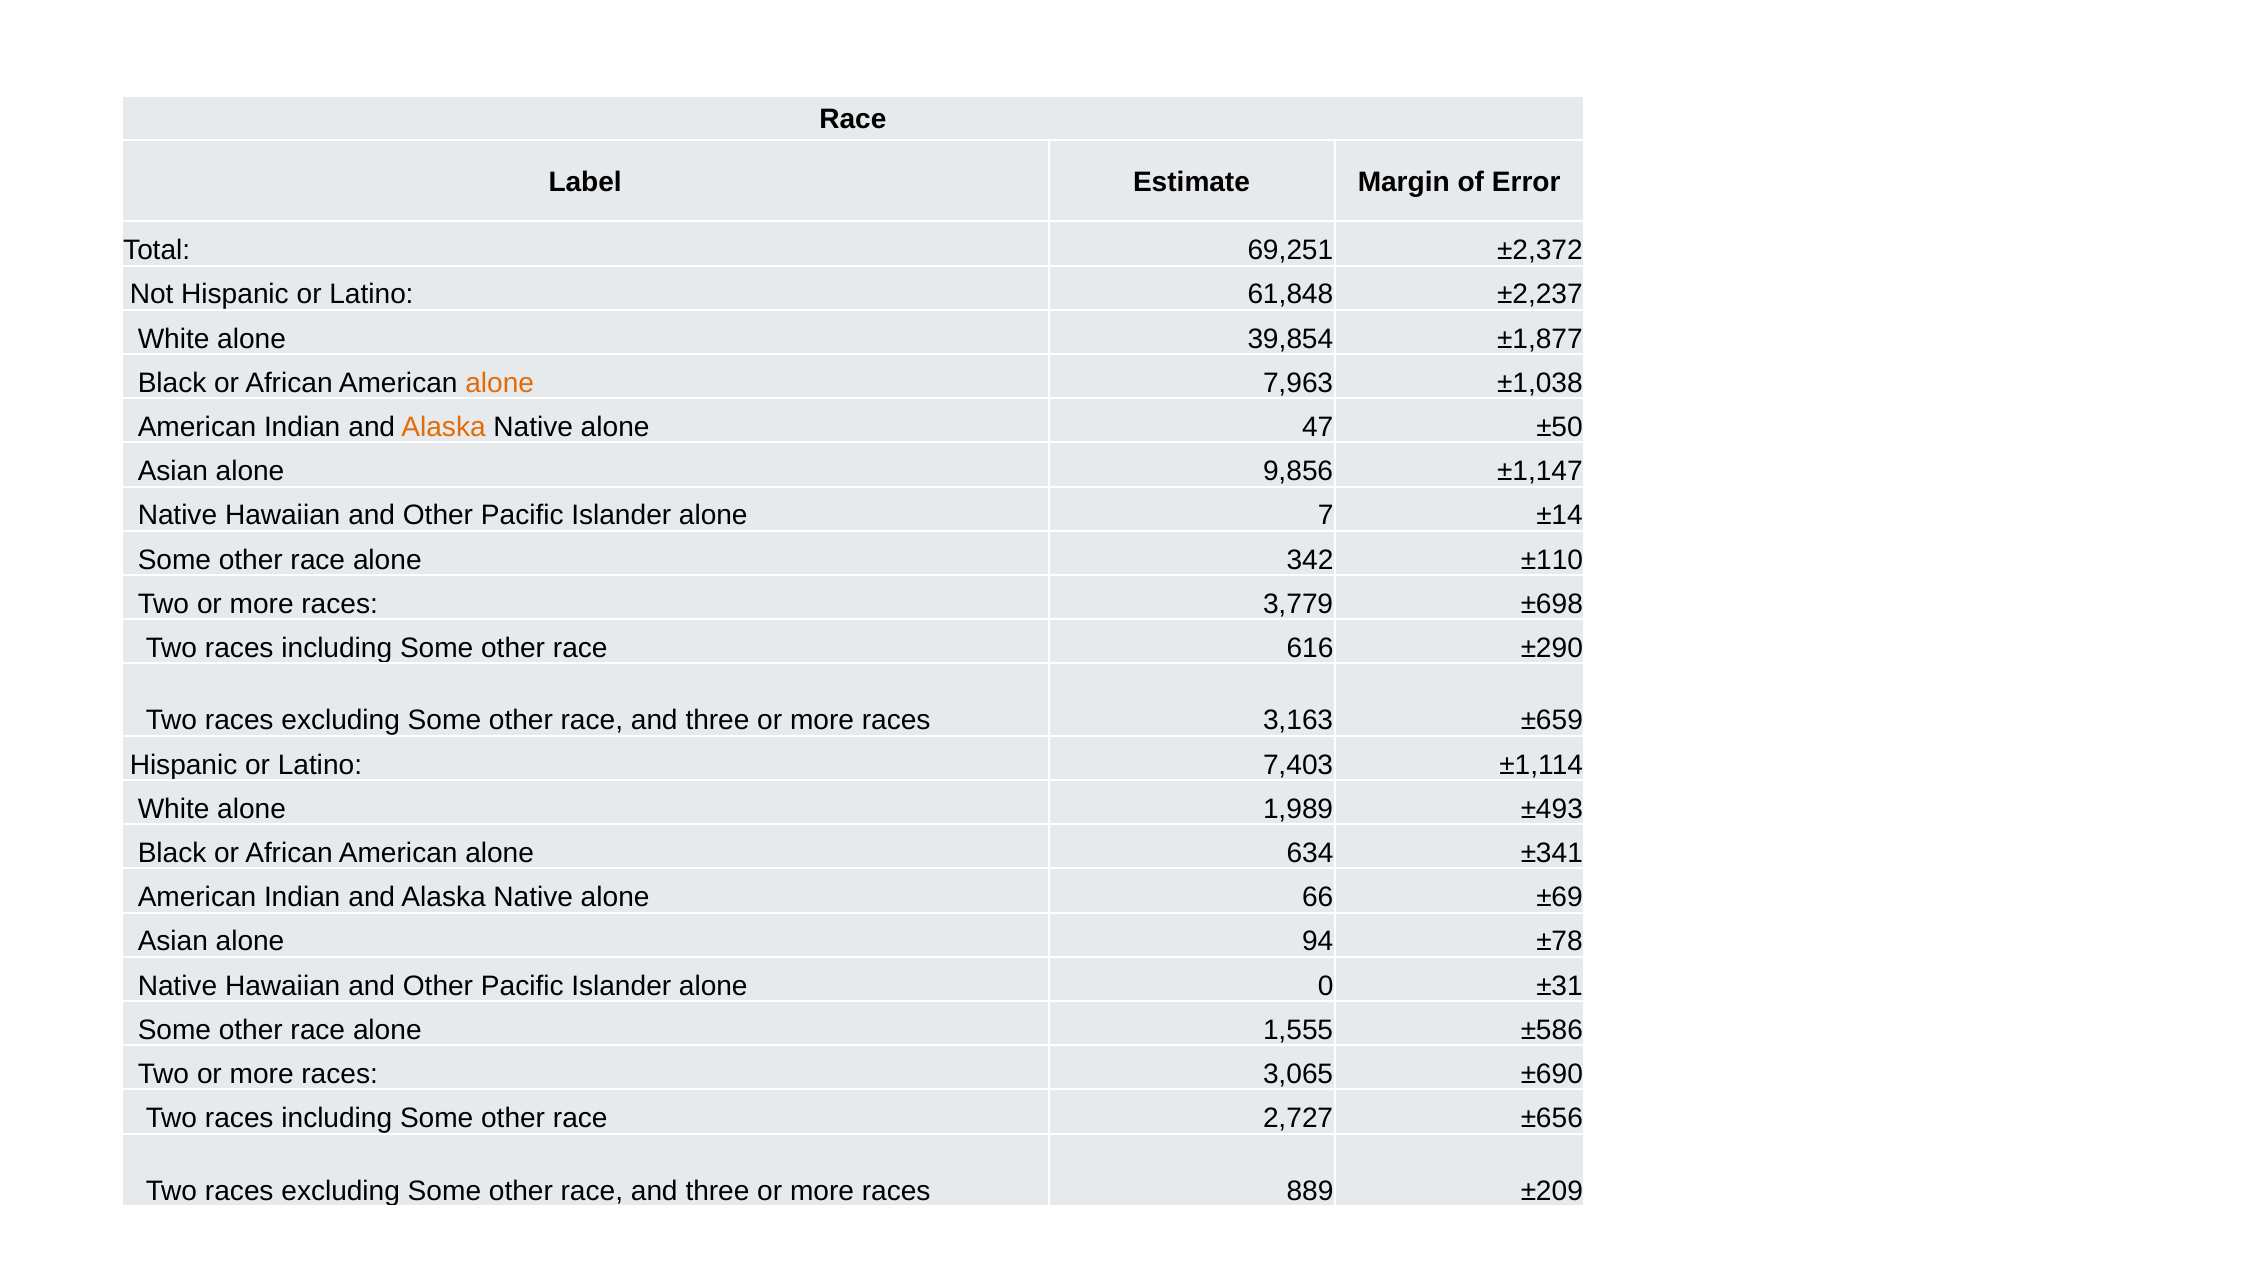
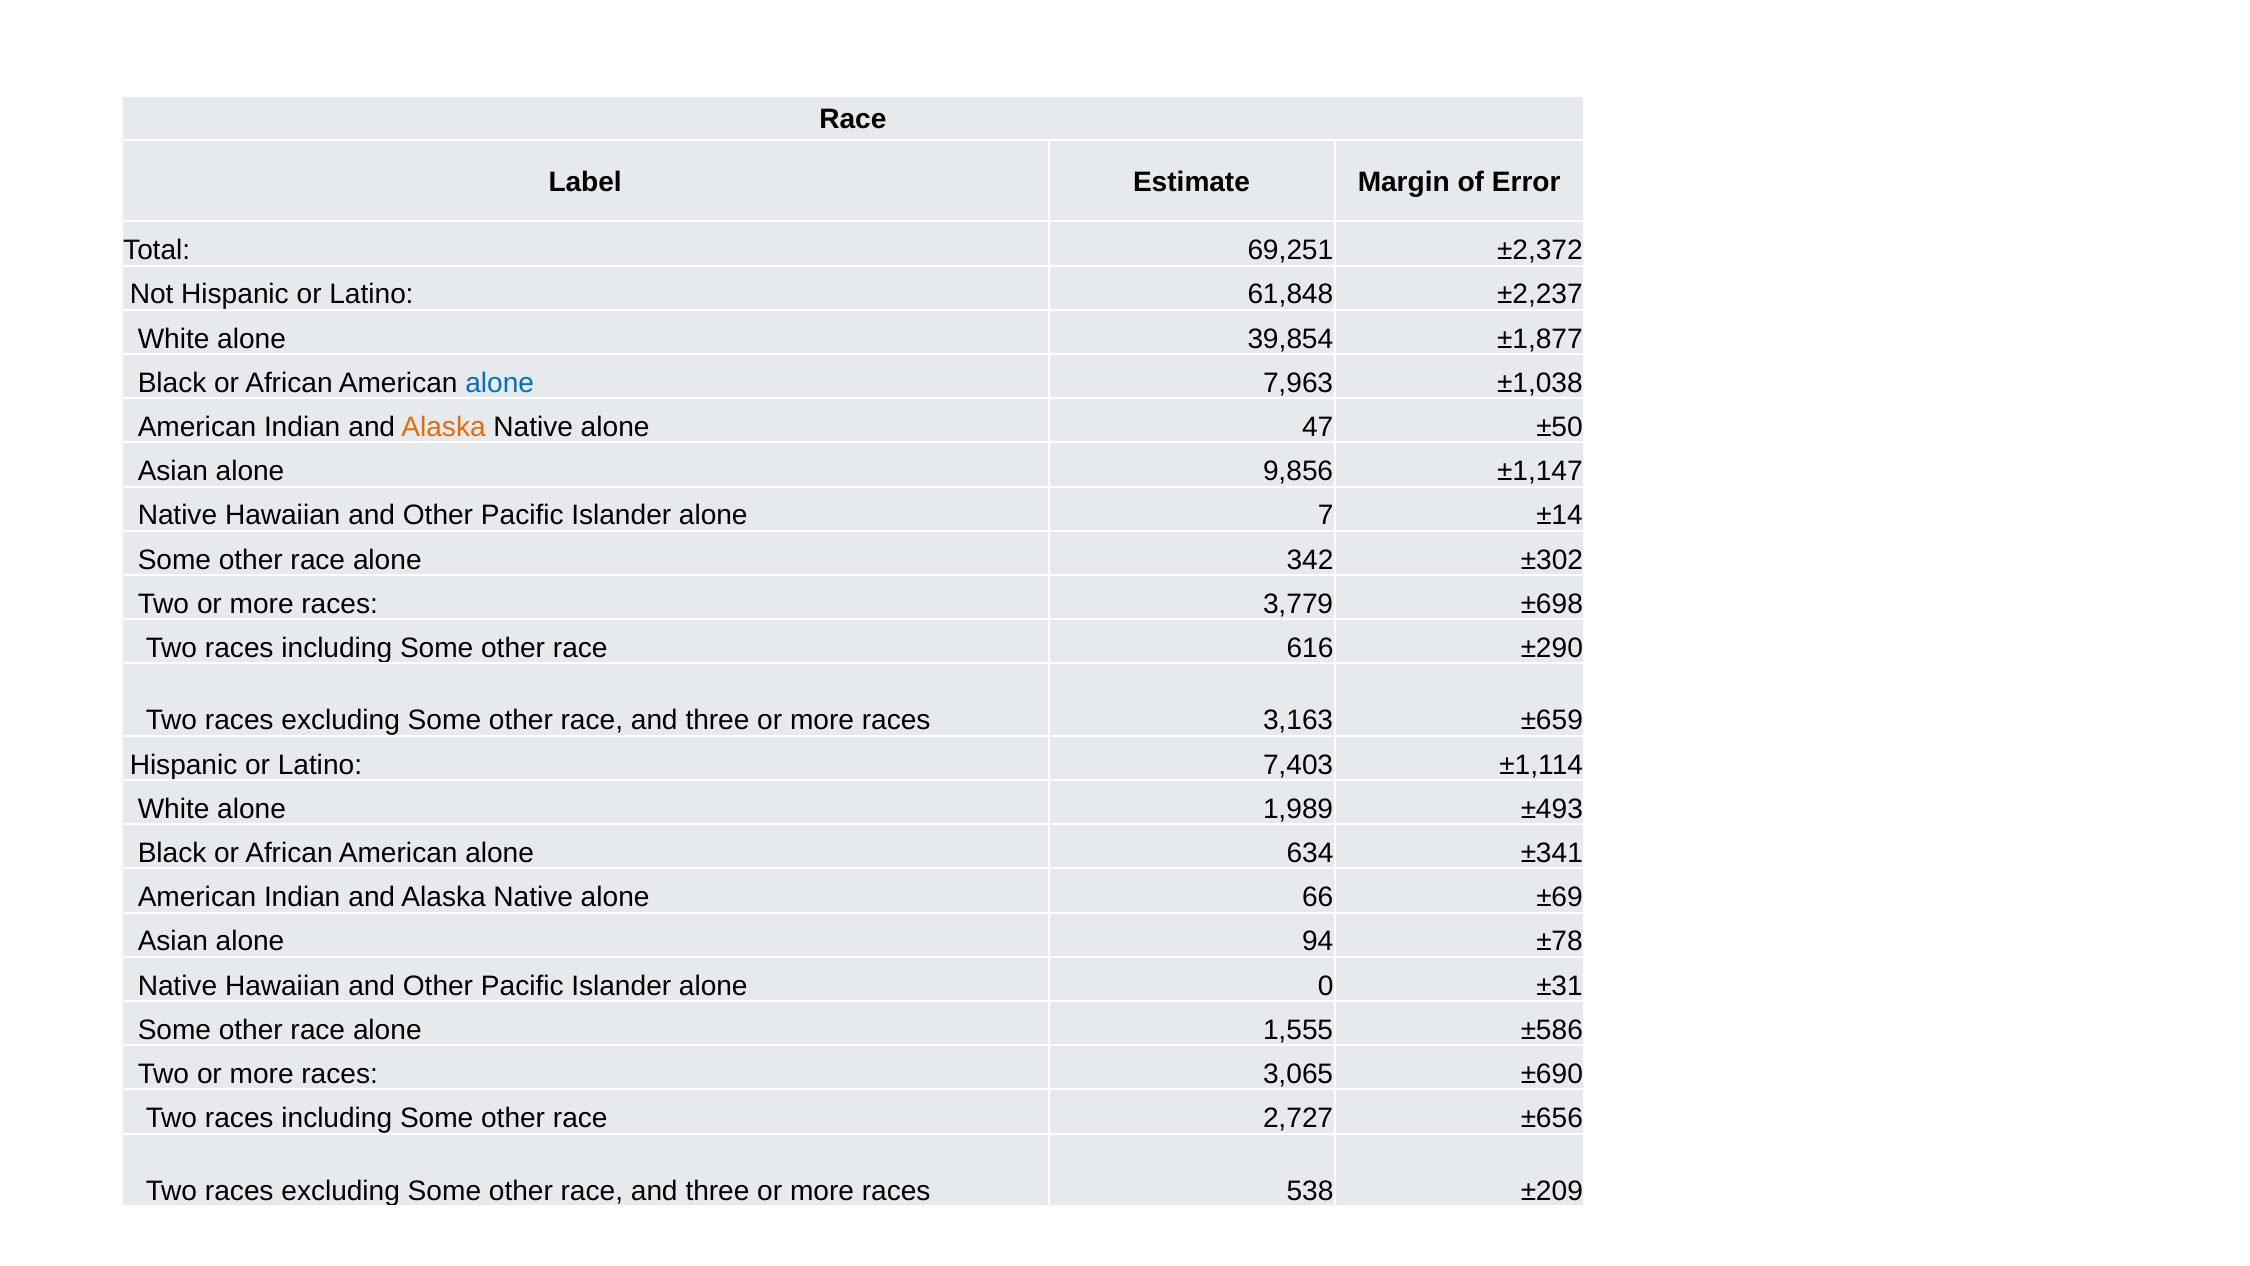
alone at (500, 383) colour: orange -> blue
±110: ±110 -> ±302
889: 889 -> 538
